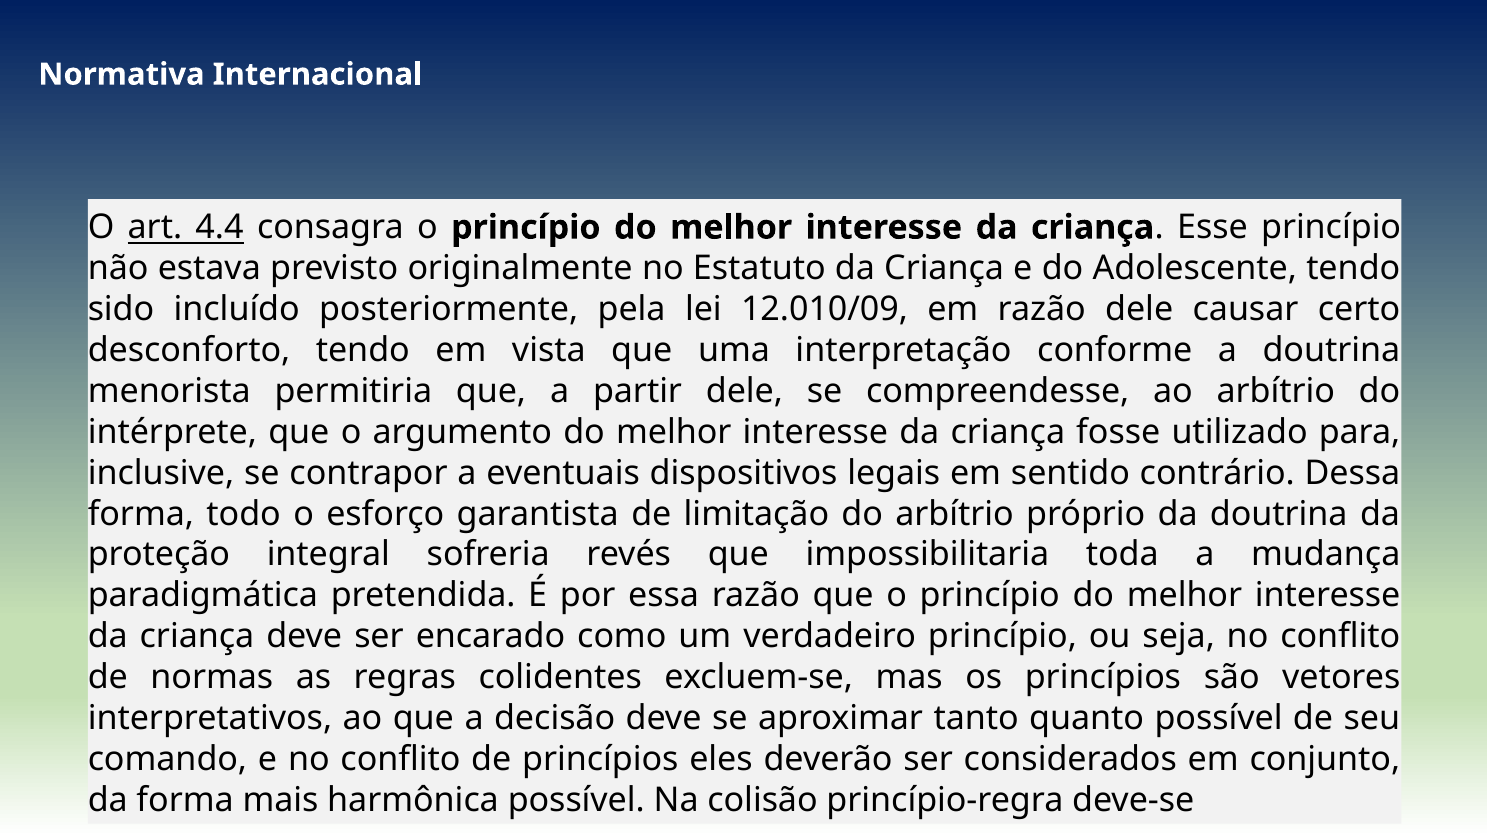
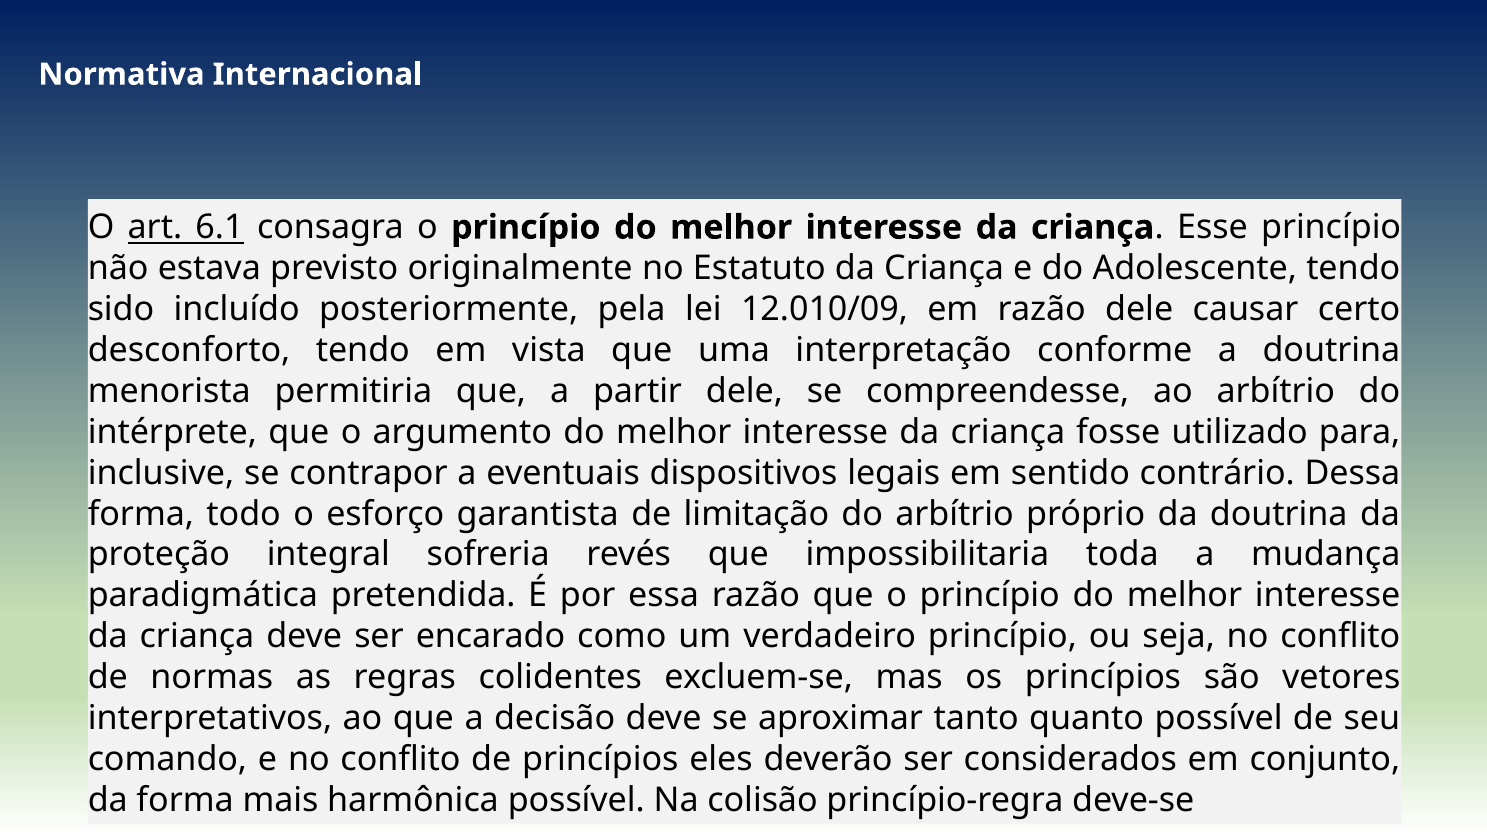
4.4: 4.4 -> 6.1
